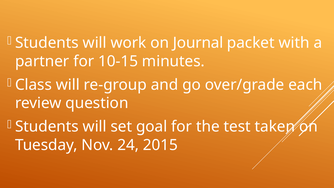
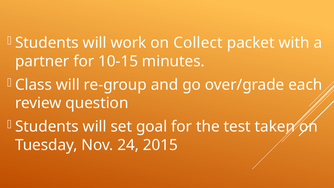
Journal: Journal -> Collect
